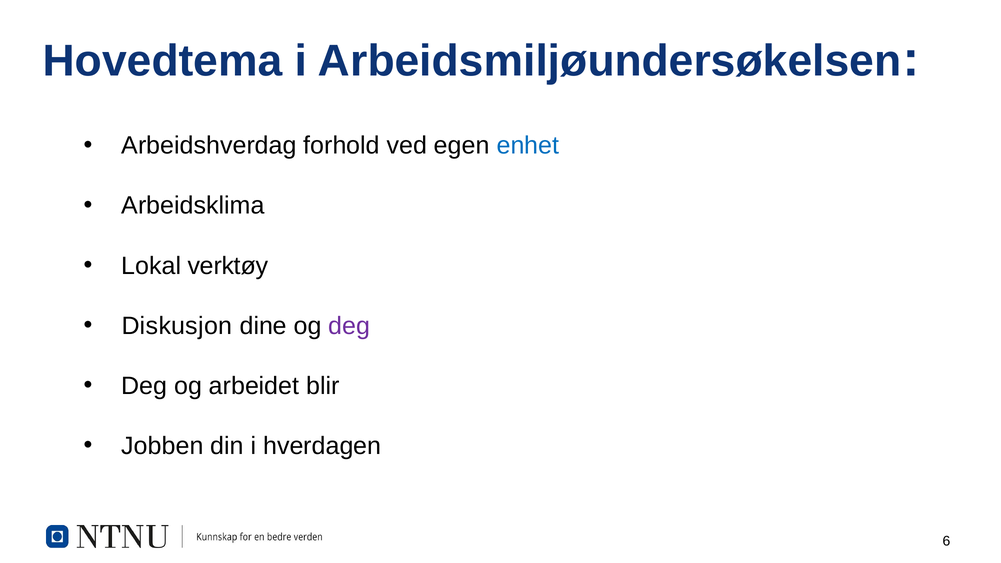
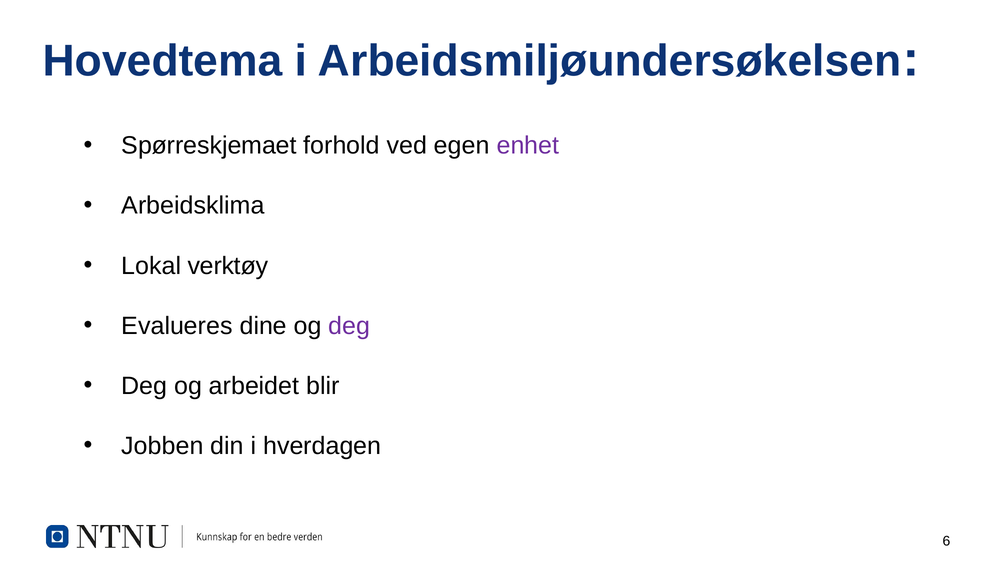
Arbeidshverdag: Arbeidshverdag -> Spørreskjemaet
enhet colour: blue -> purple
Diskusjon: Diskusjon -> Evalueres
